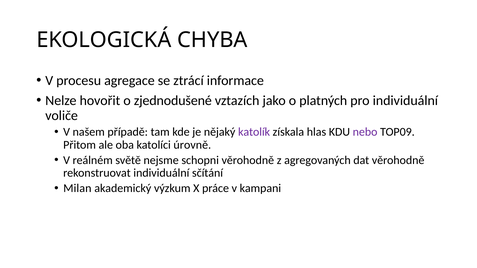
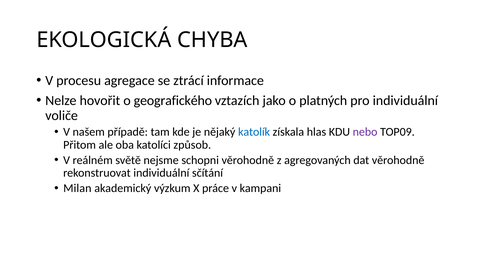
zjednodušené: zjednodušené -> geografického
katolík colour: purple -> blue
úrovně: úrovně -> způsob
